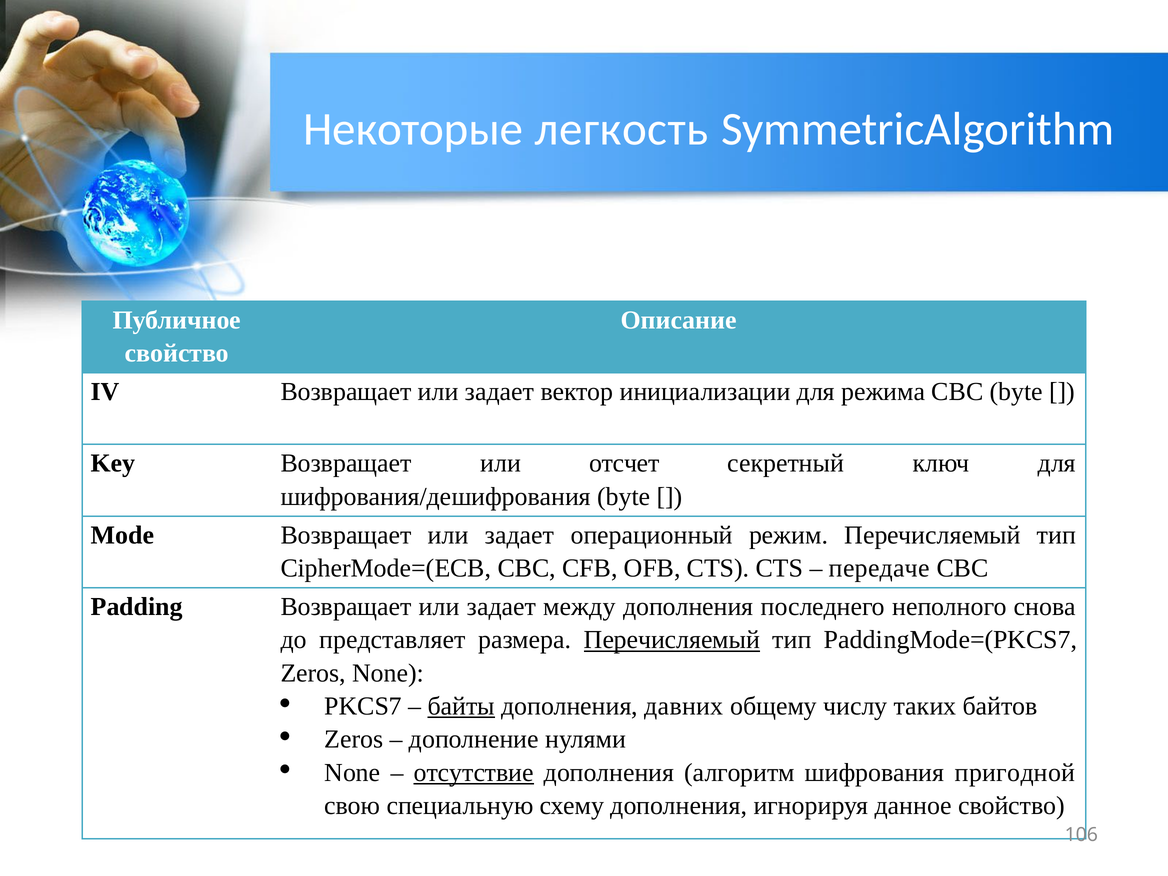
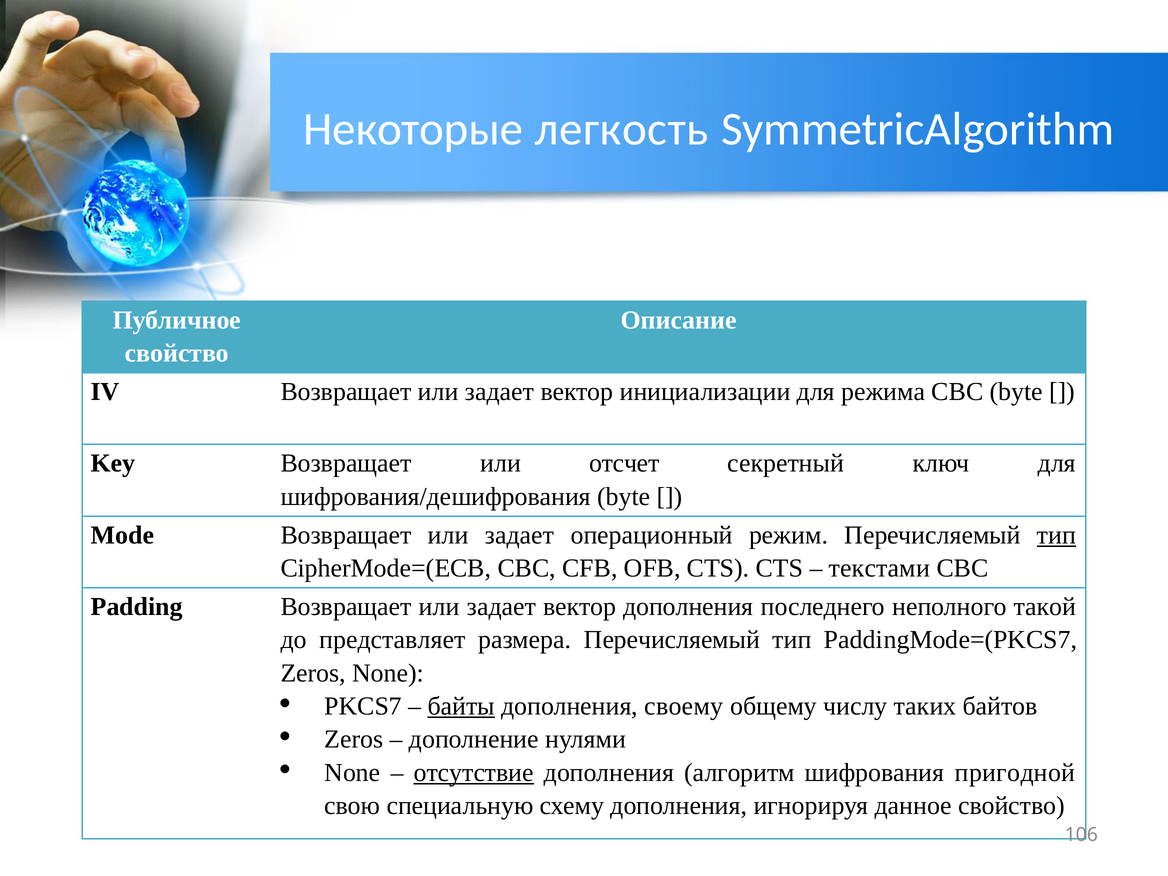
тип at (1056, 535) underline: none -> present
передаче: передаче -> текстами
между at (580, 607): между -> вектор
снова: снова -> такой
Перечисляемый at (672, 640) underline: present -> none
давних: давних -> своему
